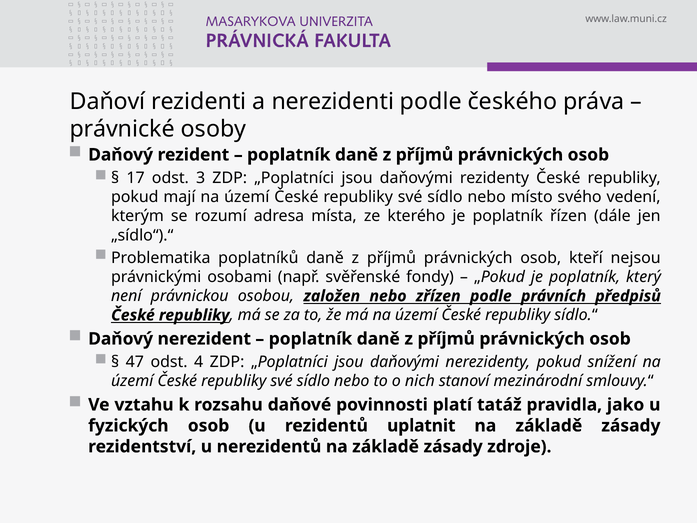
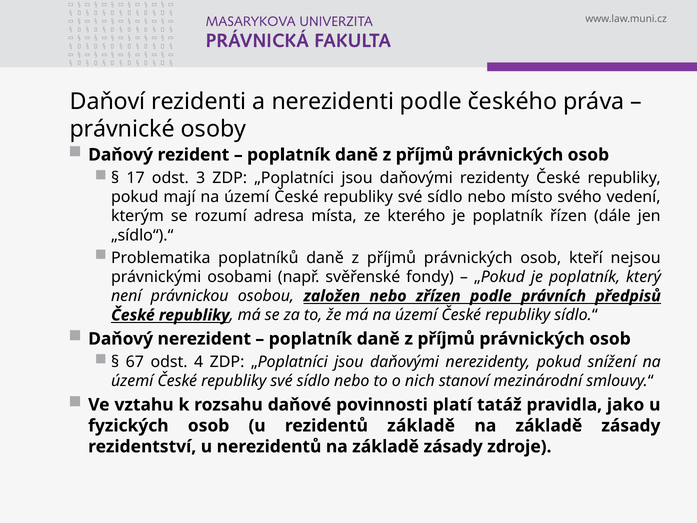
47: 47 -> 67
rezidentů uplatnit: uplatnit -> základě
